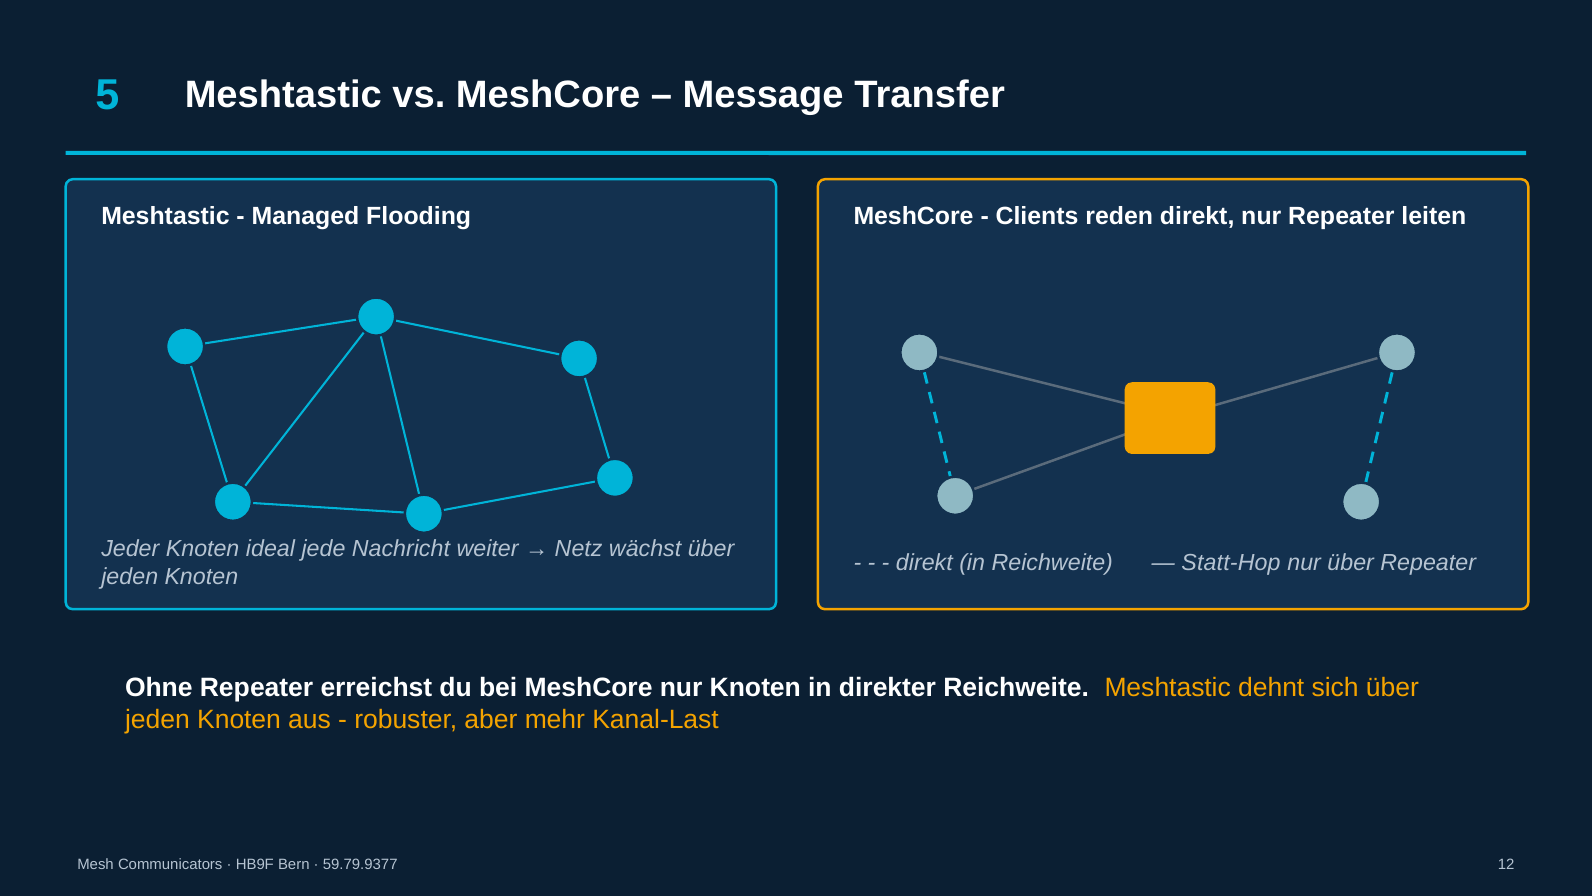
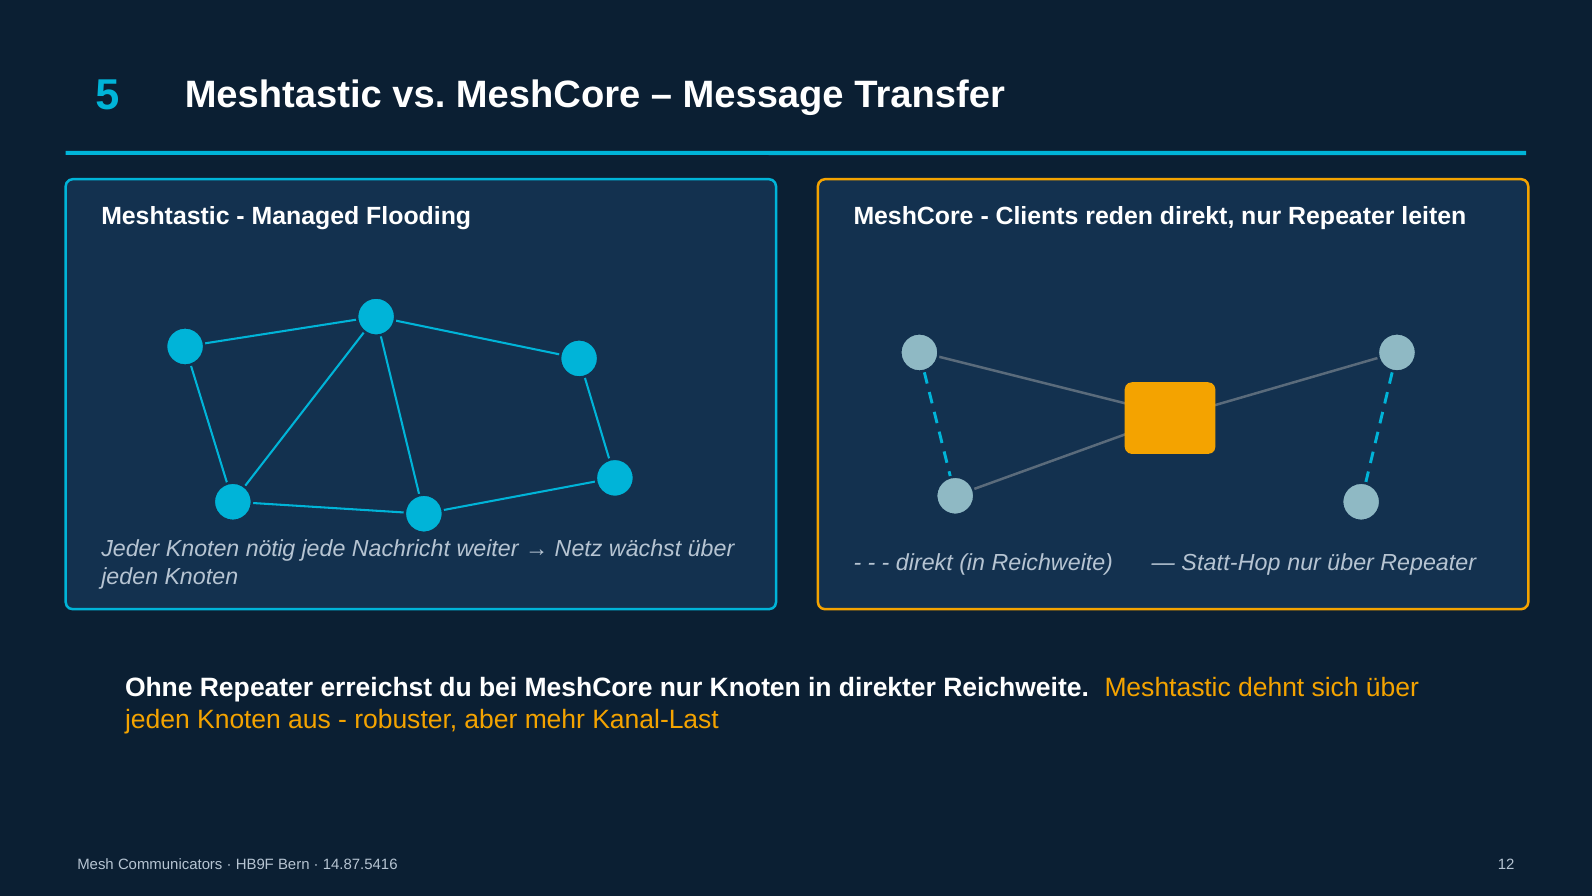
ideal: ideal -> nötig
59.79.9377: 59.79.9377 -> 14.87.5416
